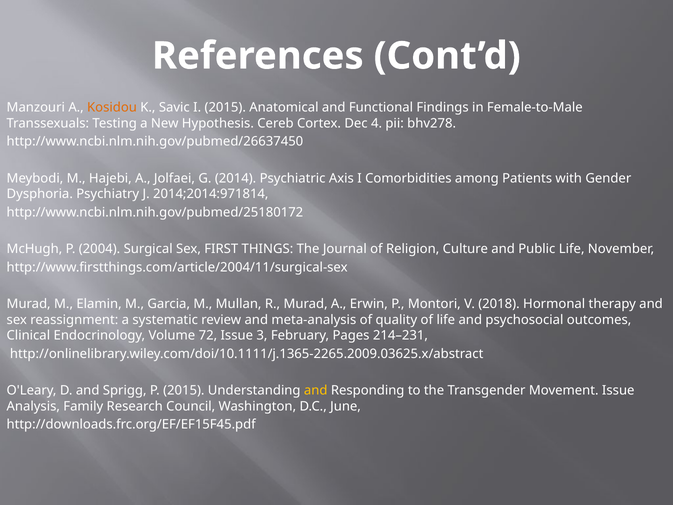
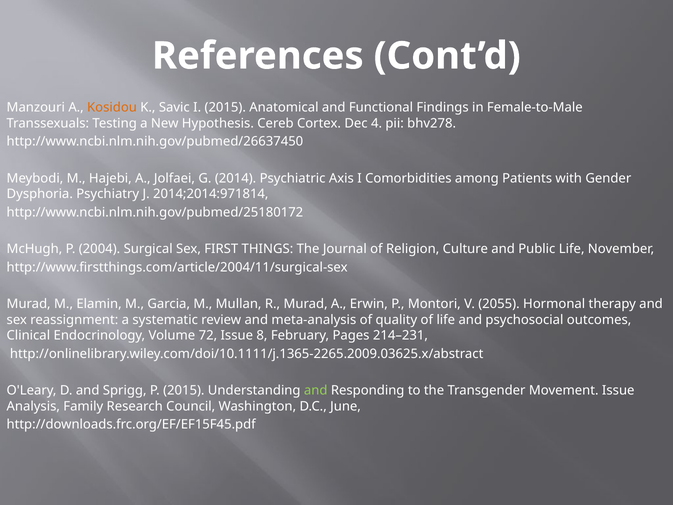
2018: 2018 -> 2055
3: 3 -> 8
and at (316, 390) colour: yellow -> light green
